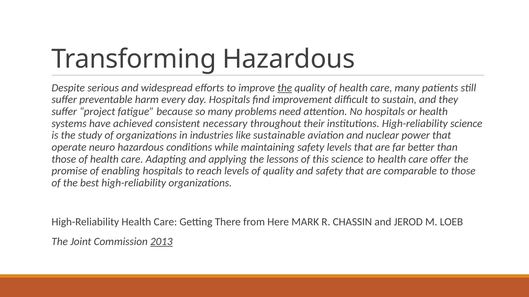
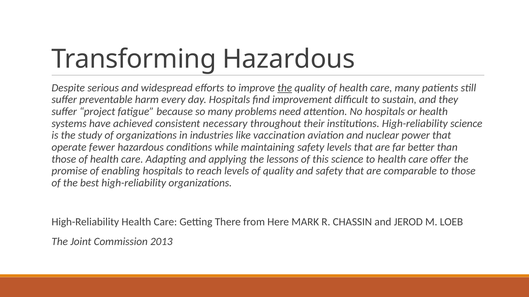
sustainable: sustainable -> vaccination
neuro: neuro -> fewer
2013 underline: present -> none
